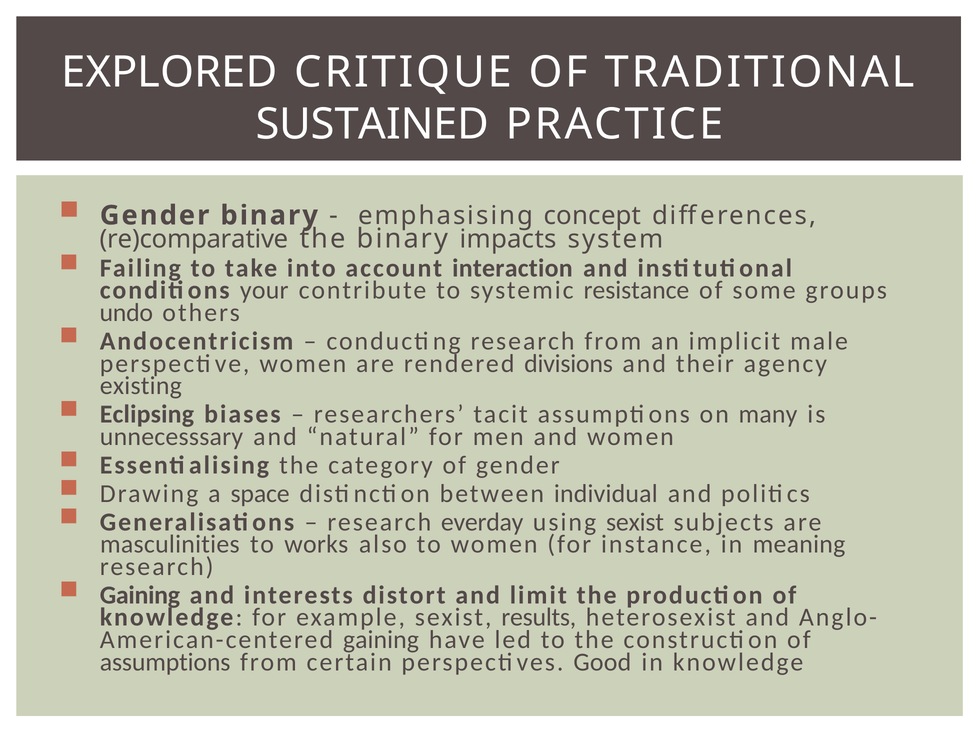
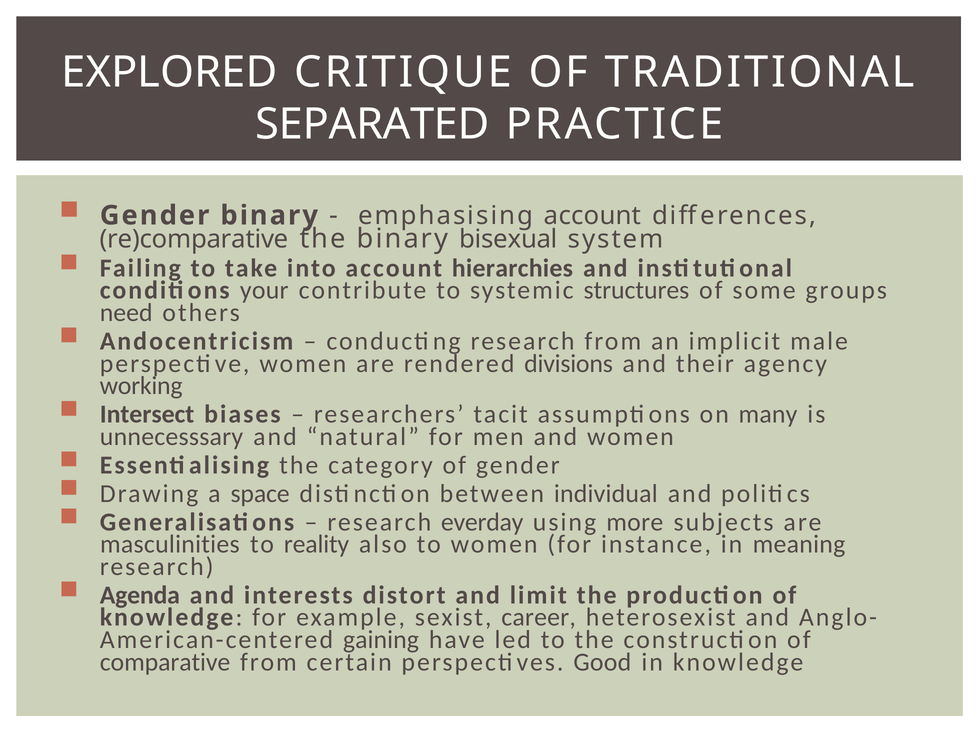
SUSTAINED: SUSTAINED -> SEPARATED
emphasising concept: concept -> account
impacts: impacts -> bisexual
interaction: interaction -> hierarchies
resistance: resistance -> structures
undo: undo -> need
existing: existing -> working
Eclipsing: Eclipsing -> Intersect
using sexist: sexist -> more
works: works -> reality
Gaining at (140, 595): Gaining -> Agenda
results: results -> career
assumptions at (165, 662): assumptions -> comparative
